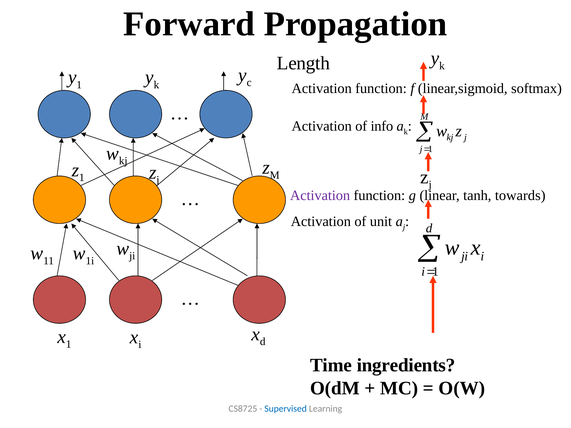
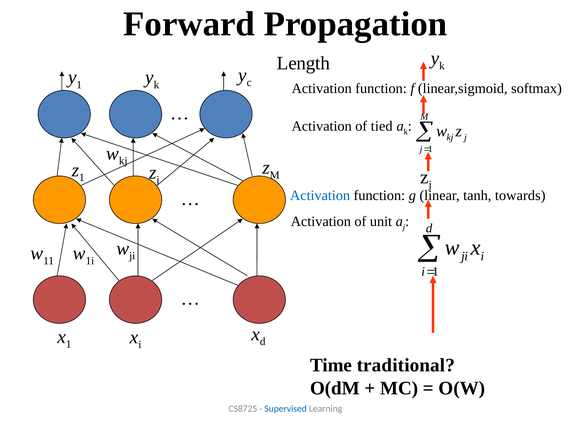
info: info -> tied
Activation at (320, 196) colour: purple -> blue
ingredients: ingredients -> traditional
